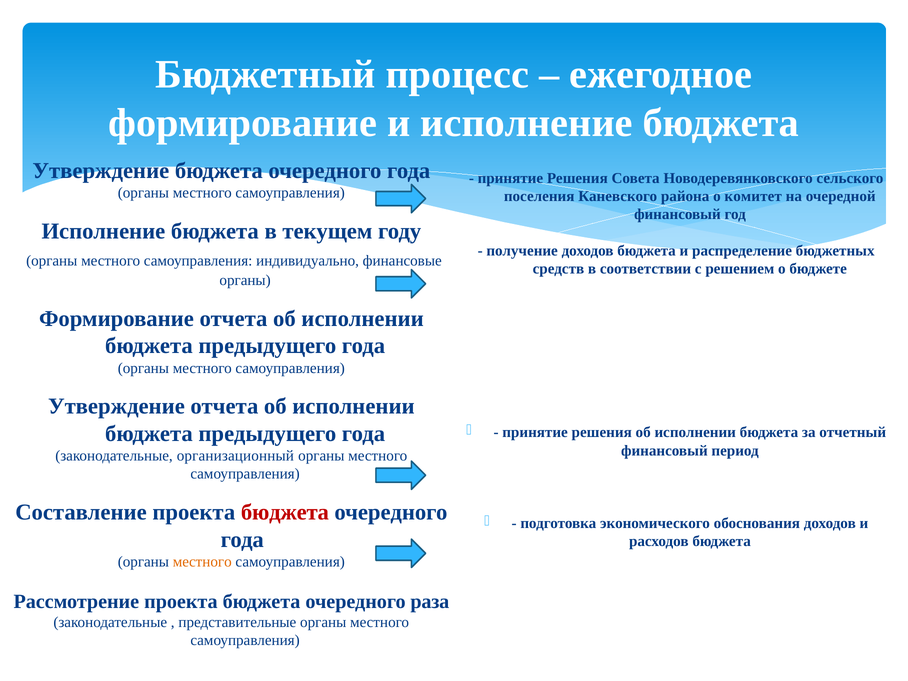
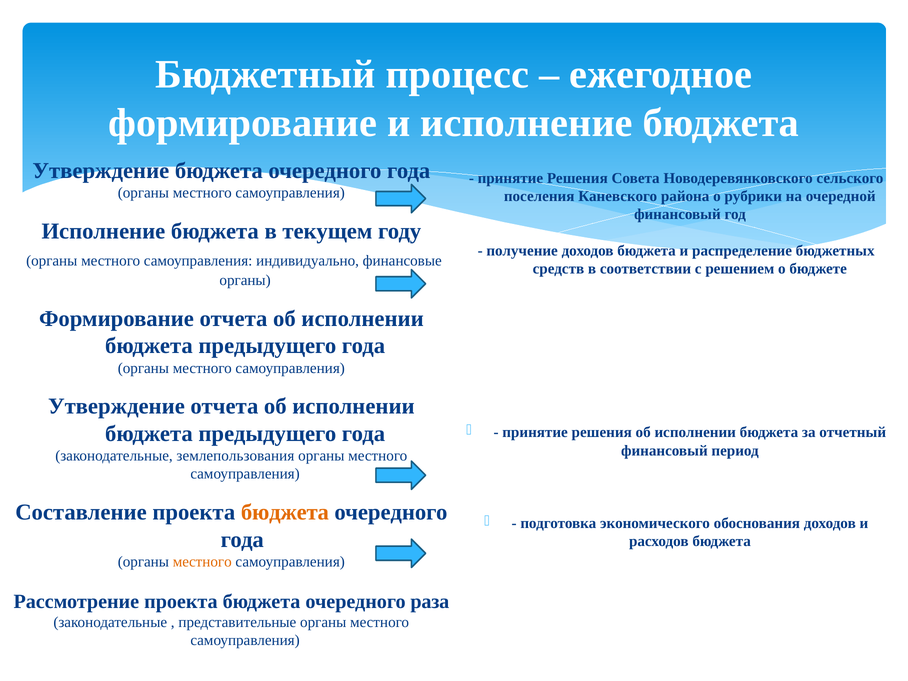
комитет: комитет -> рубрики
организационный: организационный -> землепользования
бюджета at (285, 512) colour: red -> orange
